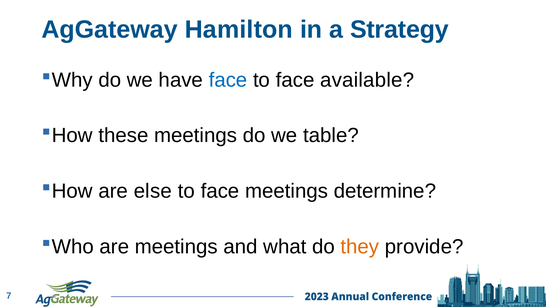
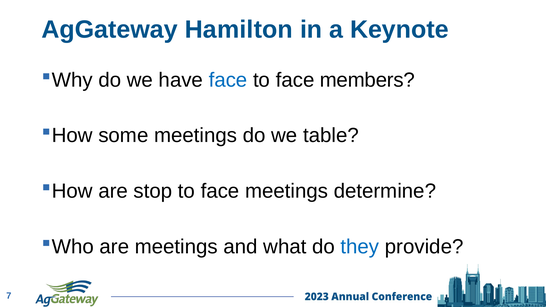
Strategy: Strategy -> Keynote
available: available -> members
these: these -> some
else: else -> stop
they colour: orange -> blue
